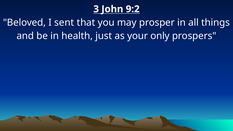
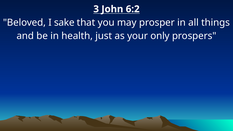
9:2: 9:2 -> 6:2
sent: sent -> sake
